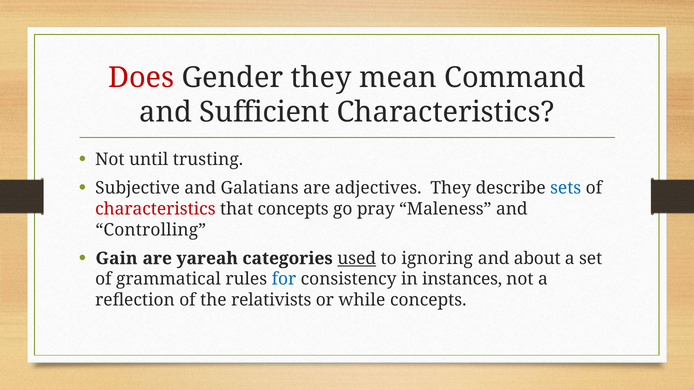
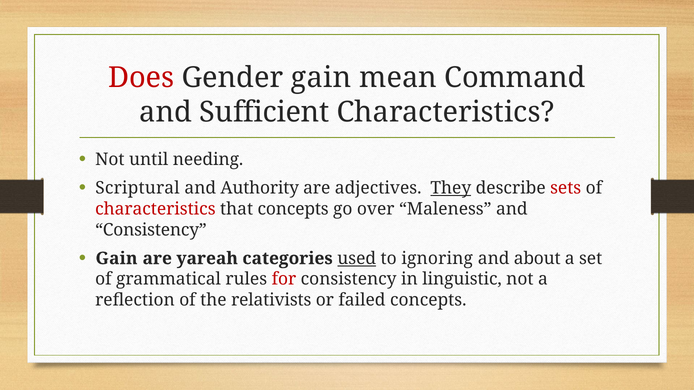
Gender they: they -> gain
trusting: trusting -> needing
Subjective: Subjective -> Scriptural
Galatians: Galatians -> Authority
They at (451, 188) underline: none -> present
sets colour: blue -> red
pray: pray -> over
Controlling at (151, 230): Controlling -> Consistency
for colour: blue -> red
instances: instances -> linguistic
while: while -> failed
